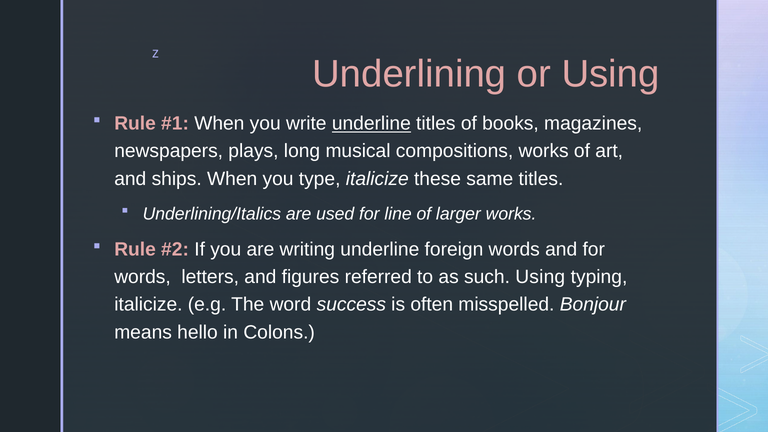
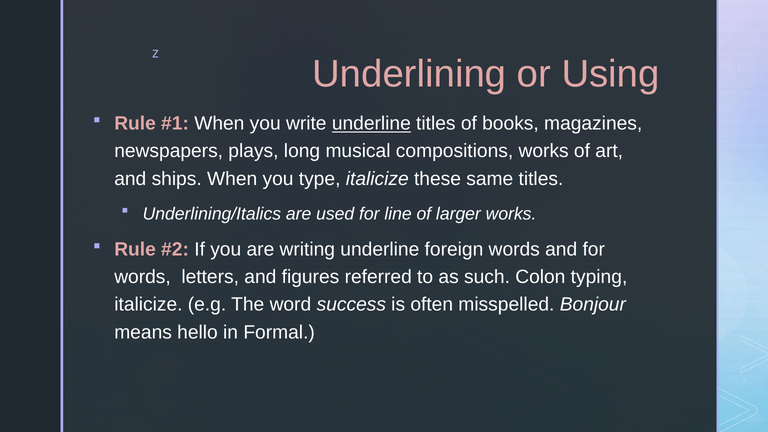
such Using: Using -> Colon
Colons: Colons -> Formal
